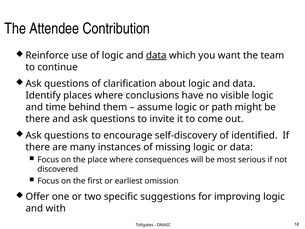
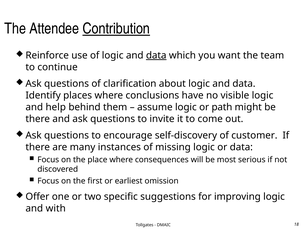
Contribution underline: none -> present
time: time -> help
identified: identified -> customer
